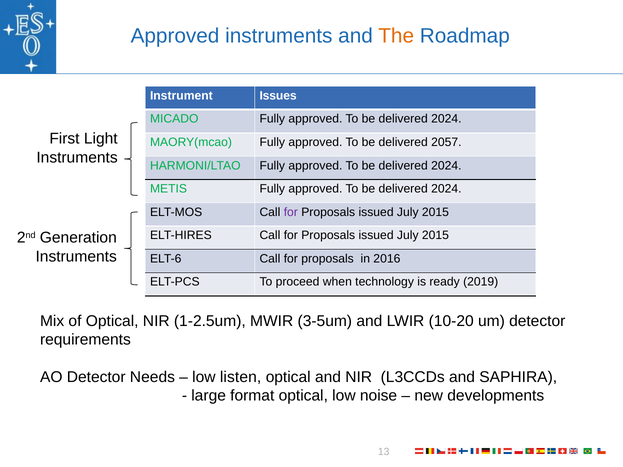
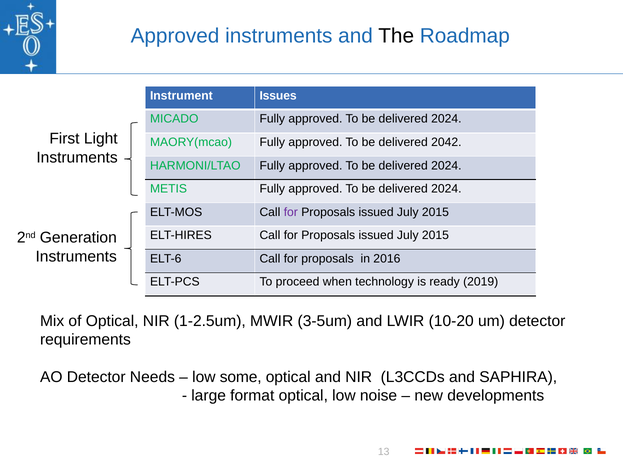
The colour: orange -> black
2057: 2057 -> 2042
listen: listen -> some
